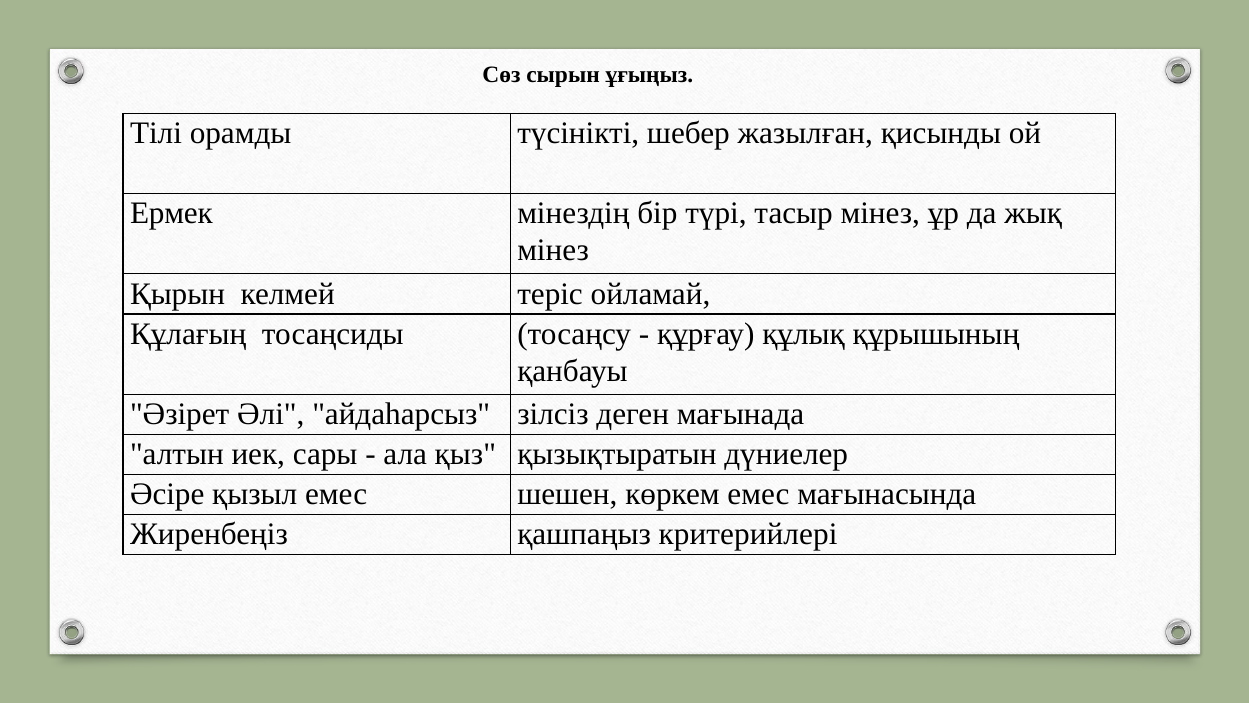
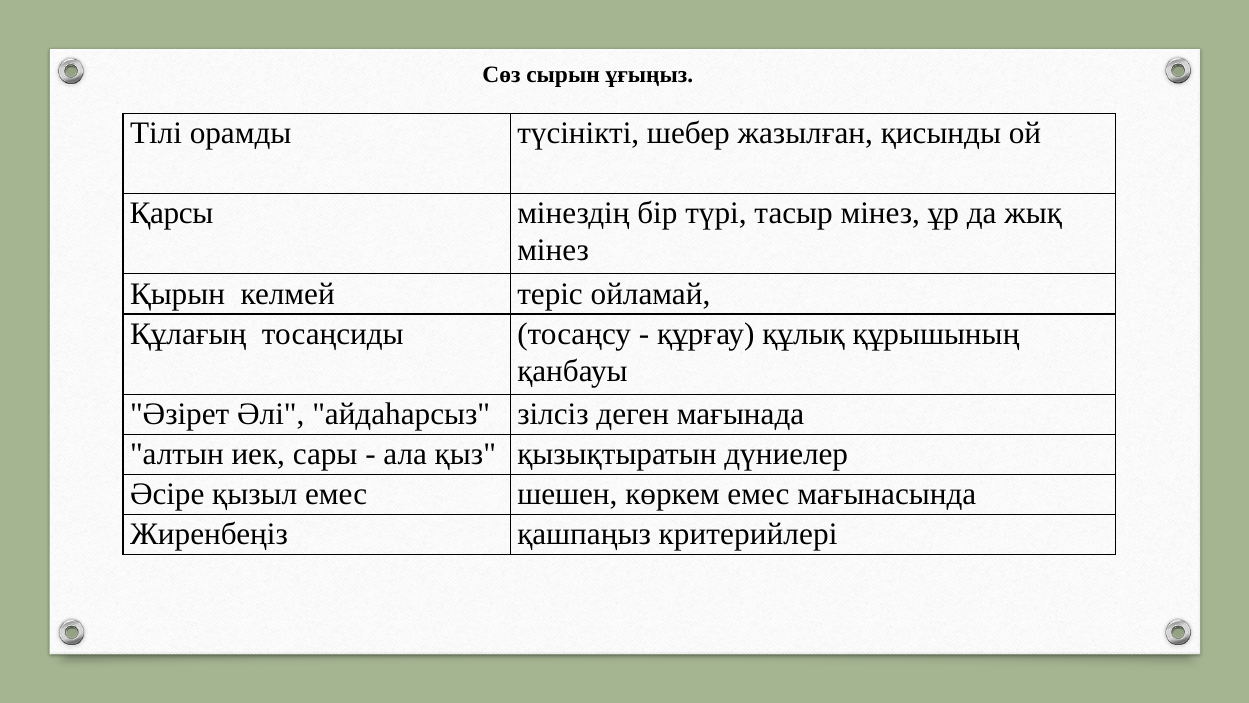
Ермек: Ермек -> Қарсы
